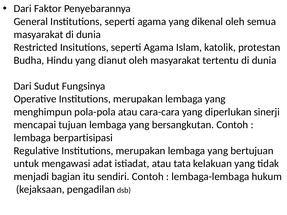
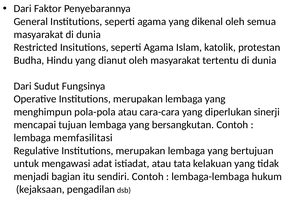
berpartisipasi: berpartisipasi -> memfasilitasi
